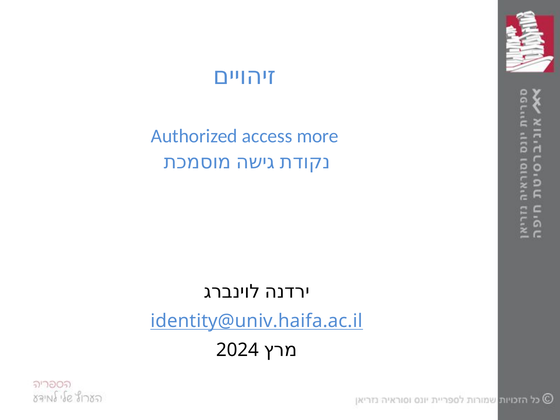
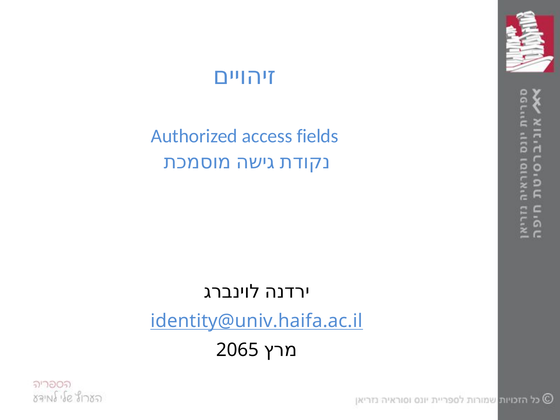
more: more -> fields
2024: 2024 -> 2065
